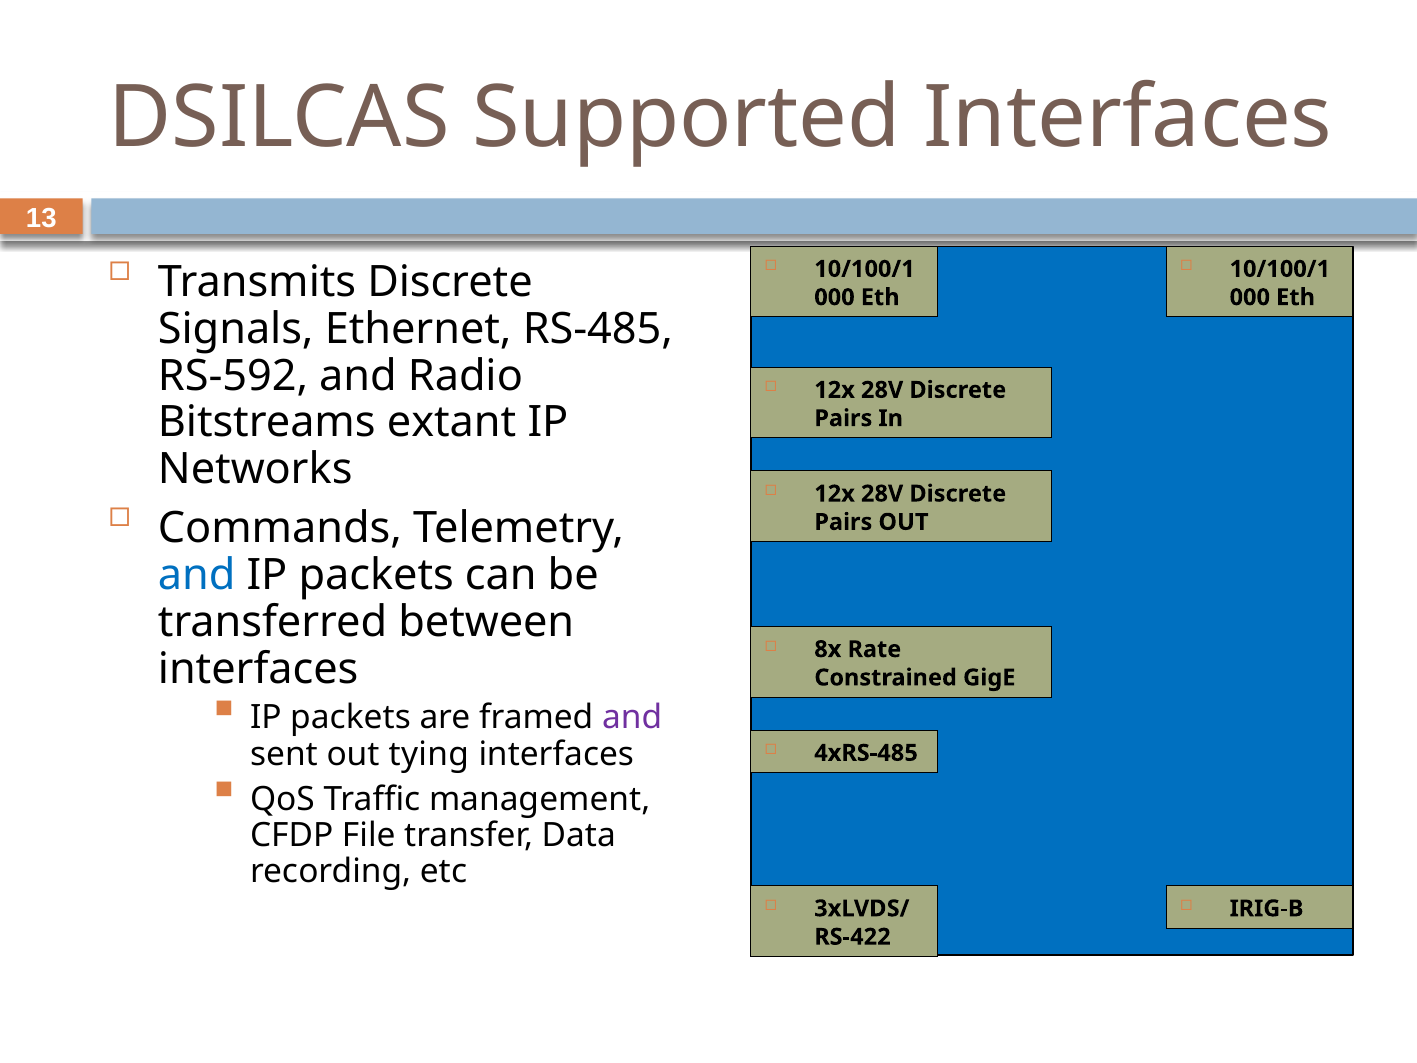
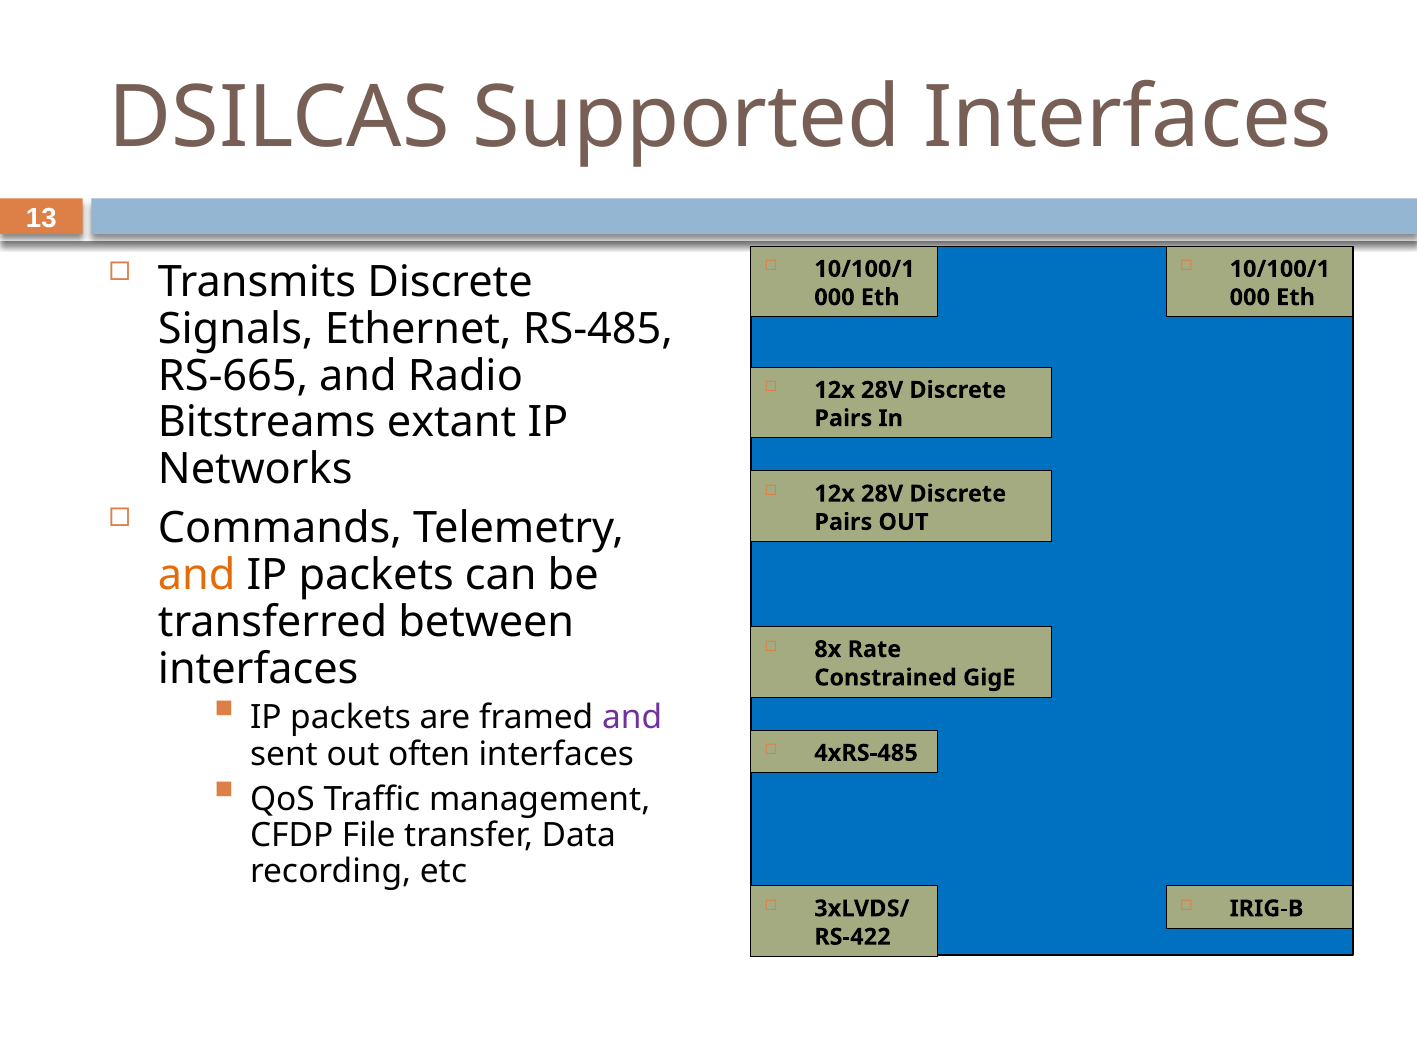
RS-592: RS-592 -> RS-665
and at (197, 575) colour: blue -> orange
tying: tying -> often
